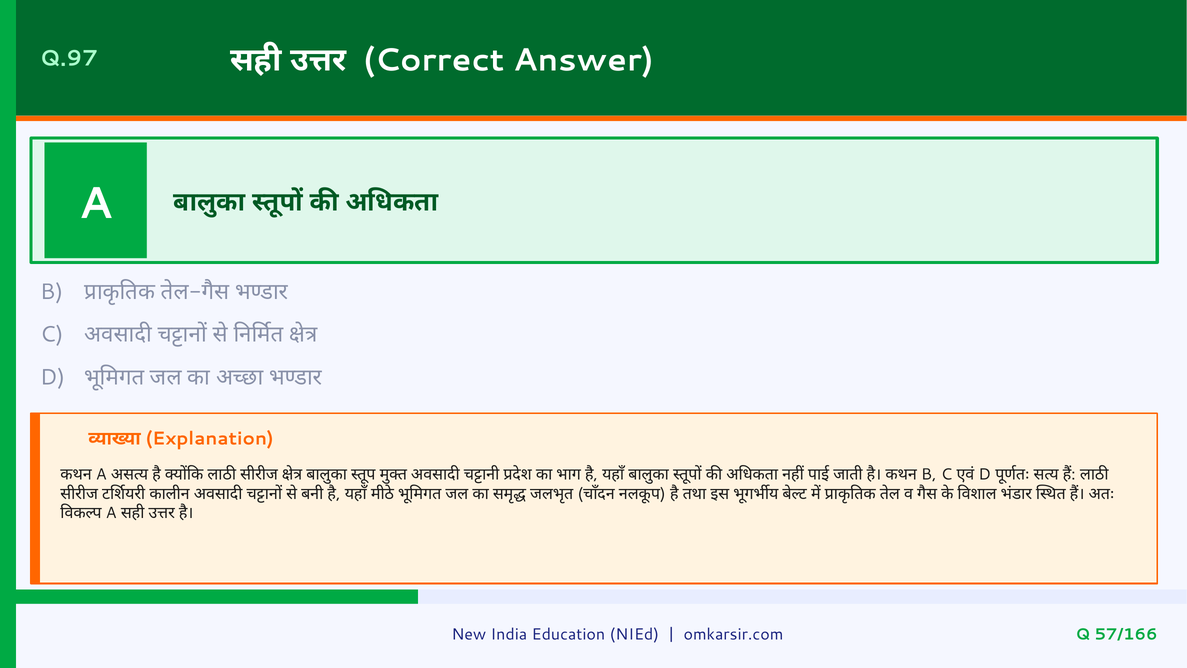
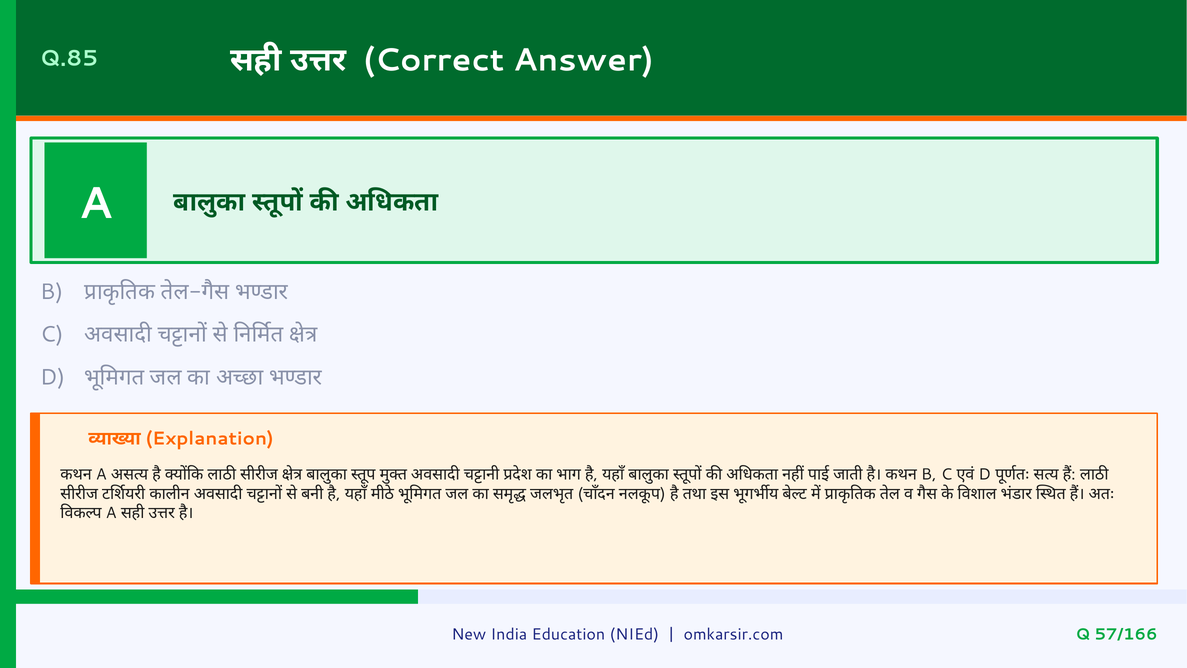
Q.97: Q.97 -> Q.85
